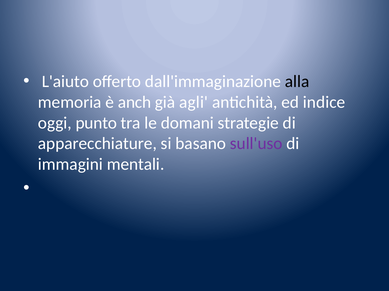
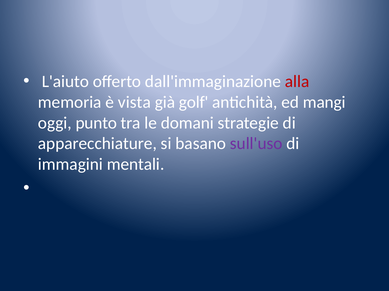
alla colour: black -> red
anch: anch -> vista
agli: agli -> golf
indice: indice -> mangi
